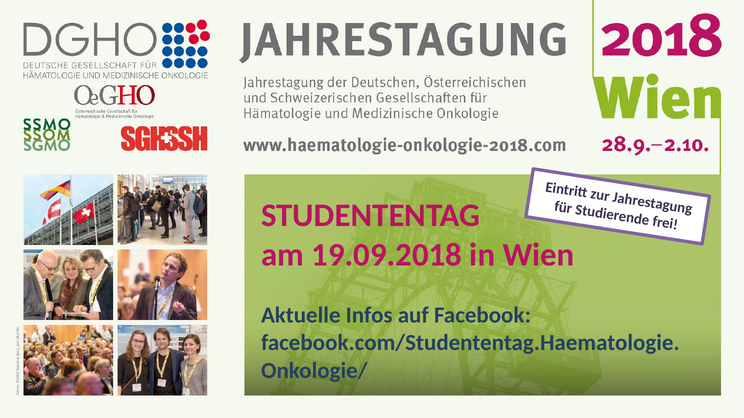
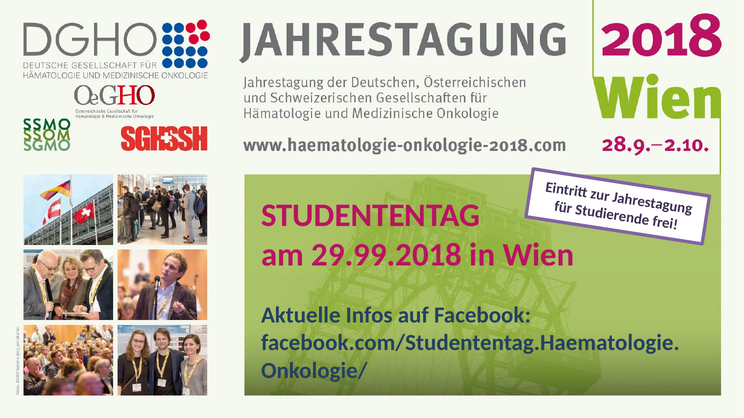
19.09.2018: 19.09.2018 -> 29.99.2018
